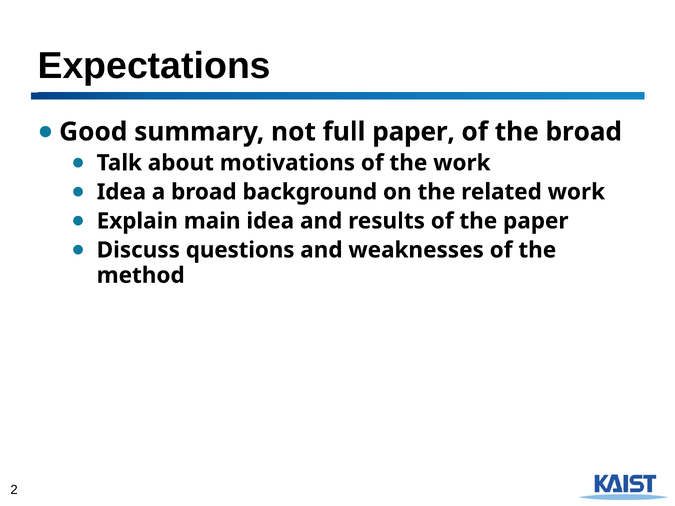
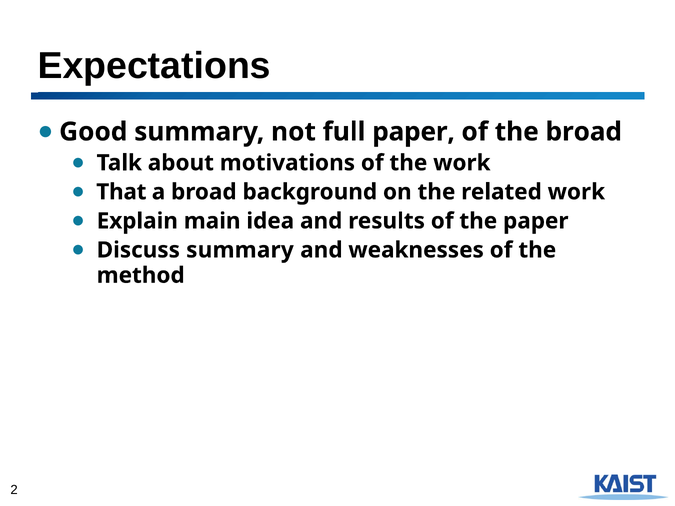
Idea at (121, 192): Idea -> That
Discuss questions: questions -> summary
